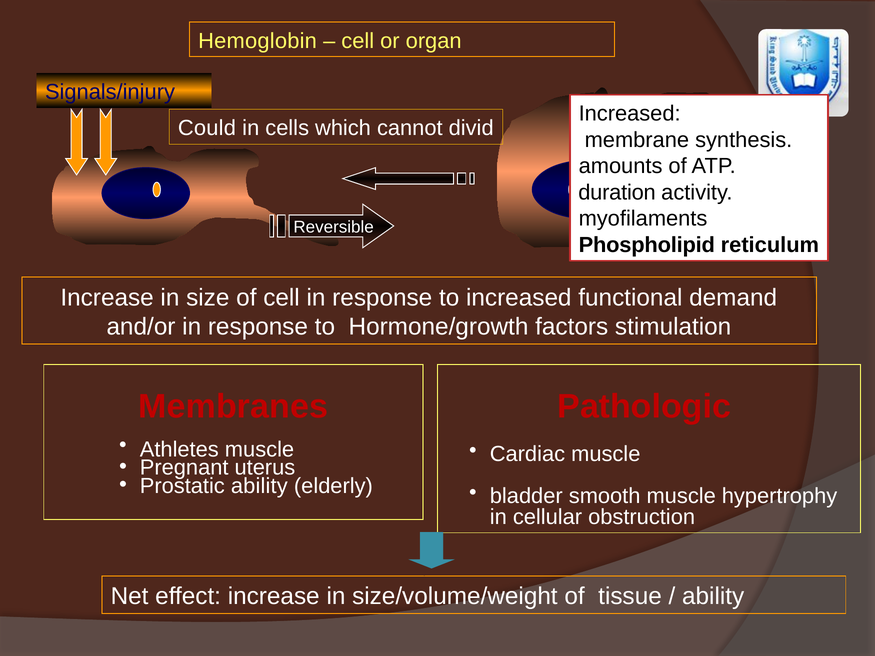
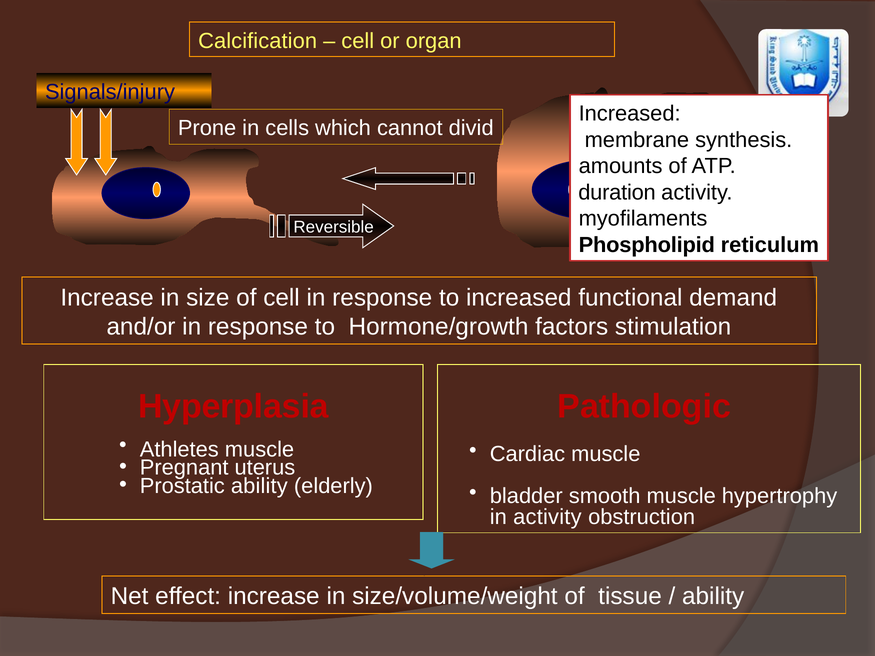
Hemoglobin: Hemoglobin -> Calcification
Could: Could -> Prone
Membranes: Membranes -> Hyperplasia
in cellular: cellular -> activity
